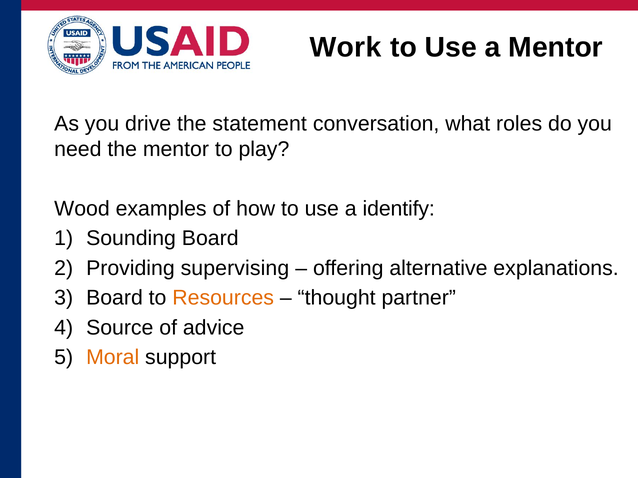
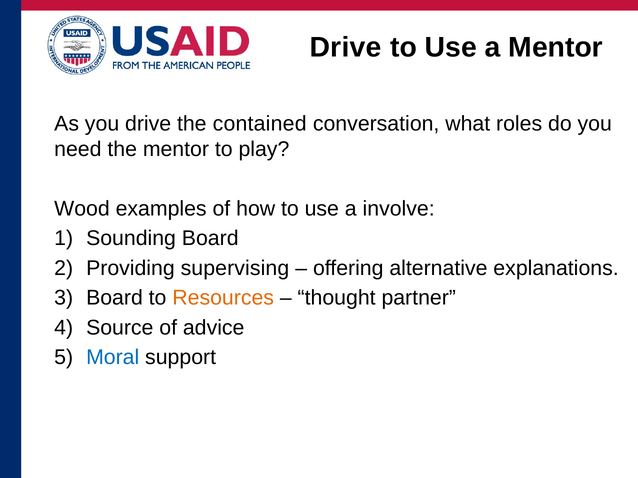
Work at (346, 47): Work -> Drive
statement: statement -> contained
identify: identify -> involve
Moral colour: orange -> blue
